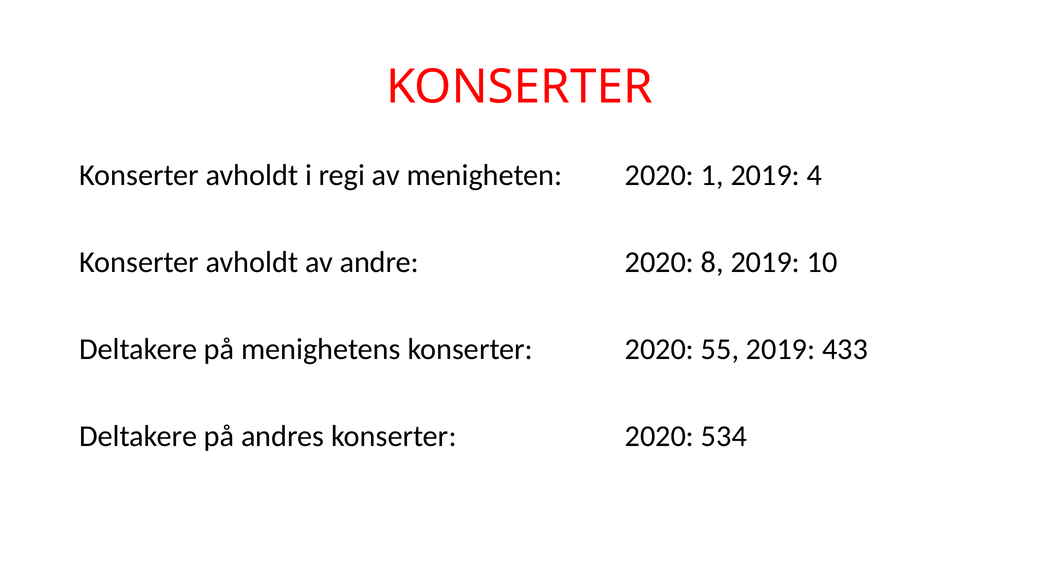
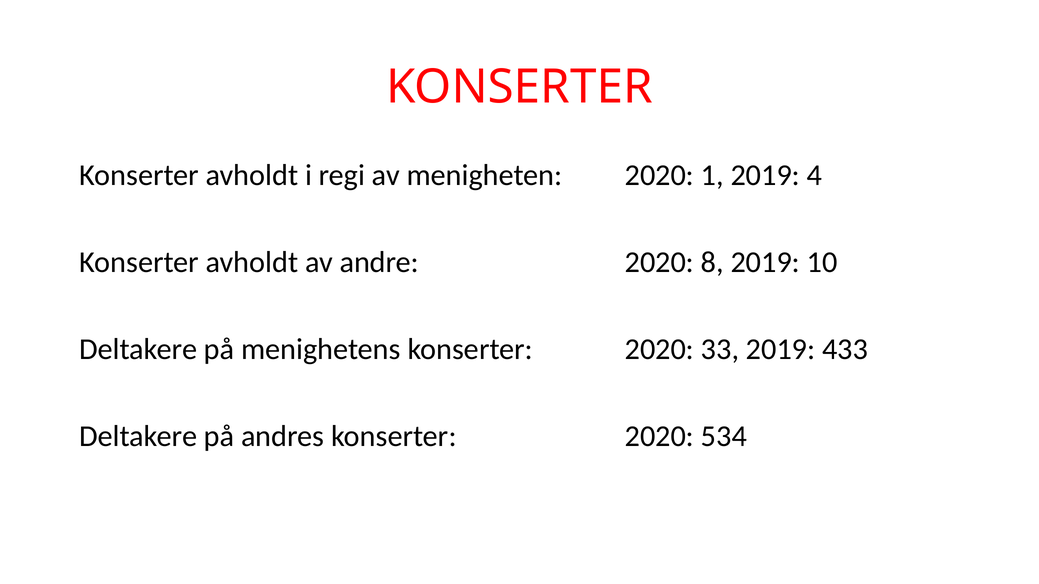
55: 55 -> 33
